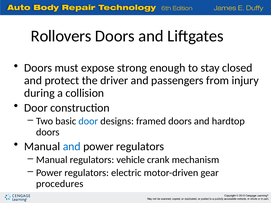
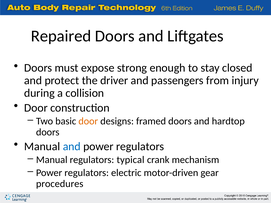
Rollovers: Rollovers -> Repaired
door at (88, 121) colour: blue -> orange
vehicle: vehicle -> typical
